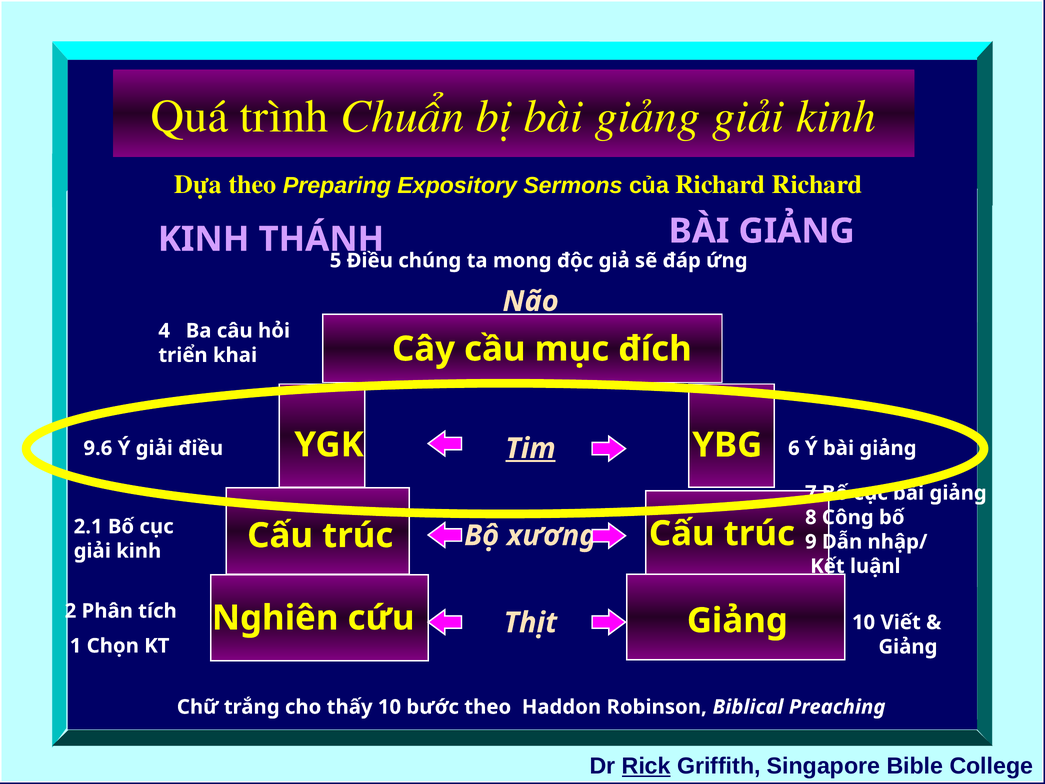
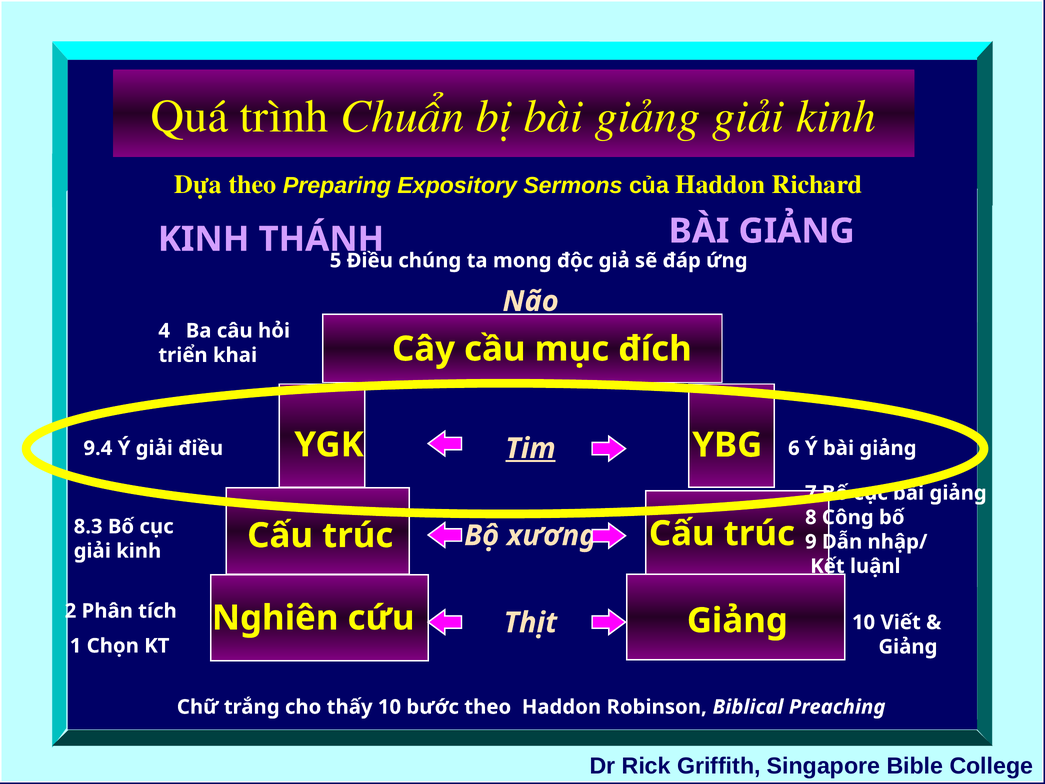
của Richard: Richard -> Haddon
9.6: 9.6 -> 9.4
2.1: 2.1 -> 8.3
Rick underline: present -> none
